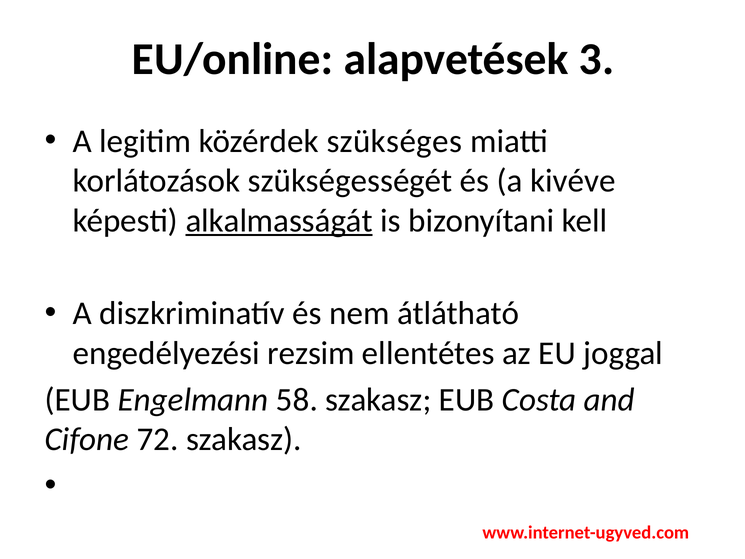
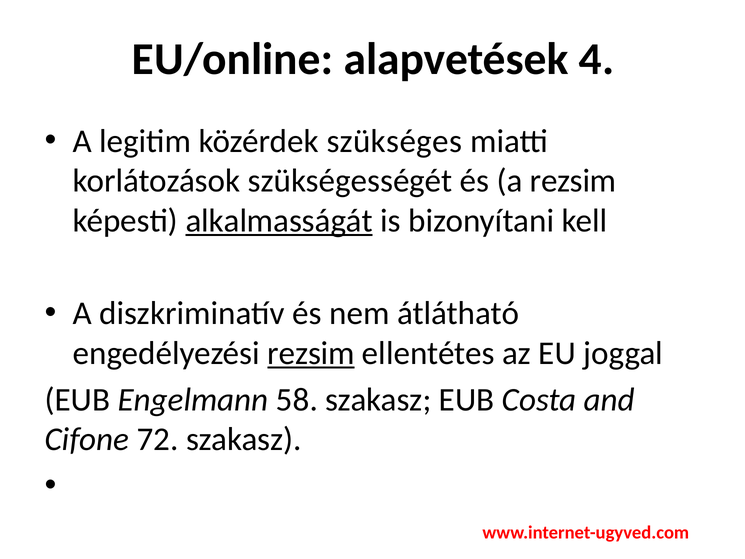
3: 3 -> 4
a kivéve: kivéve -> rezsim
rezsim at (311, 353) underline: none -> present
